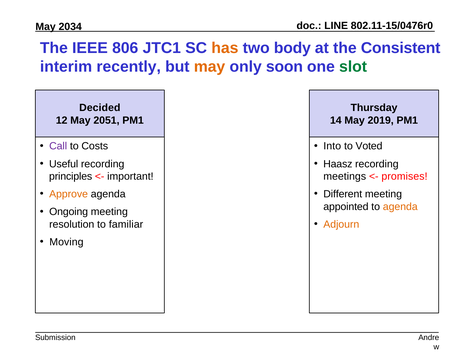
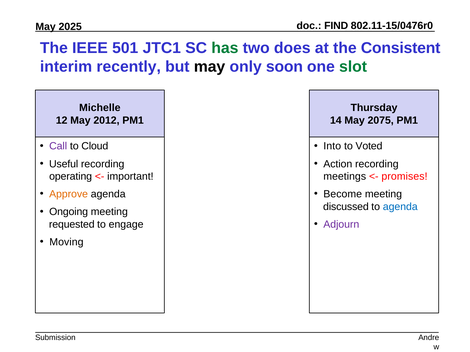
LINE: LINE -> FIND
2034: 2034 -> 2025
806: 806 -> 501
has colour: orange -> green
body: body -> does
may at (210, 67) colour: orange -> black
Decided: Decided -> Michelle
2051: 2051 -> 2012
2019: 2019 -> 2075
Costs: Costs -> Cloud
Haasz: Haasz -> Action
principles: principles -> operating
Different: Different -> Become
appointed: appointed -> discussed
agenda at (400, 207) colour: orange -> blue
Adjourn colour: orange -> purple
resolution: resolution -> requested
familiar: familiar -> engage
